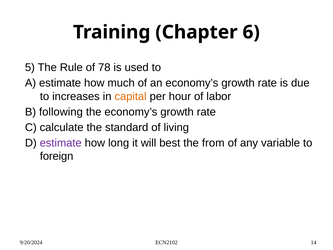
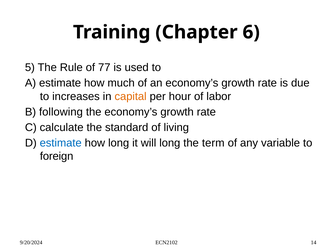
78: 78 -> 77
estimate at (61, 143) colour: purple -> blue
will best: best -> long
from: from -> term
